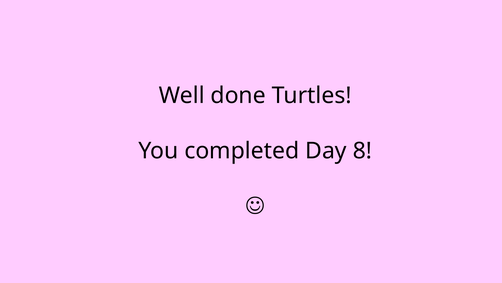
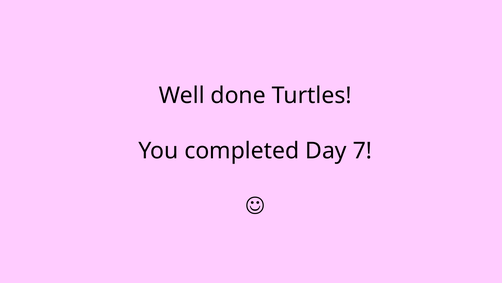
8: 8 -> 7
